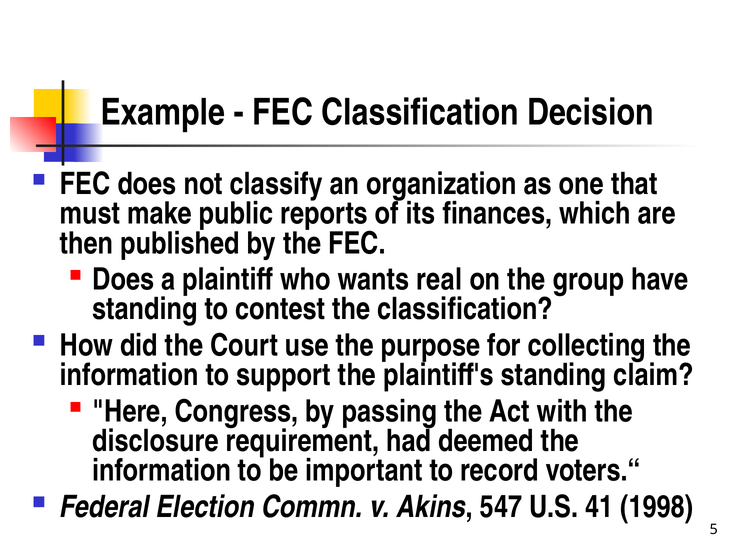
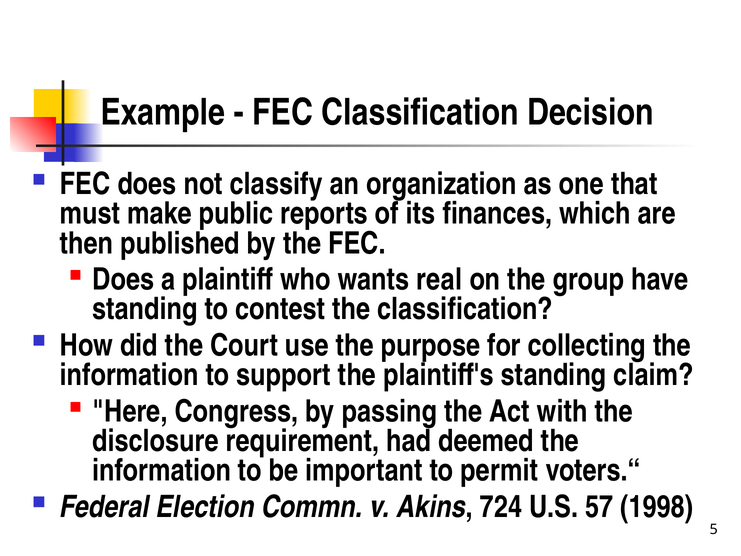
record: record -> permit
547: 547 -> 724
41: 41 -> 57
